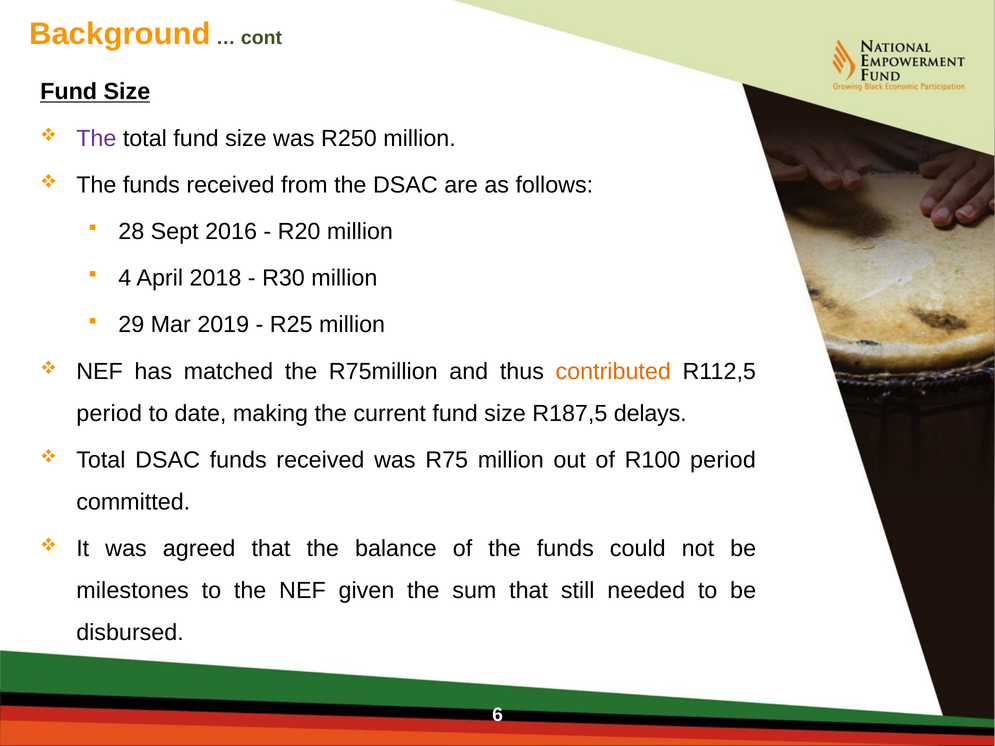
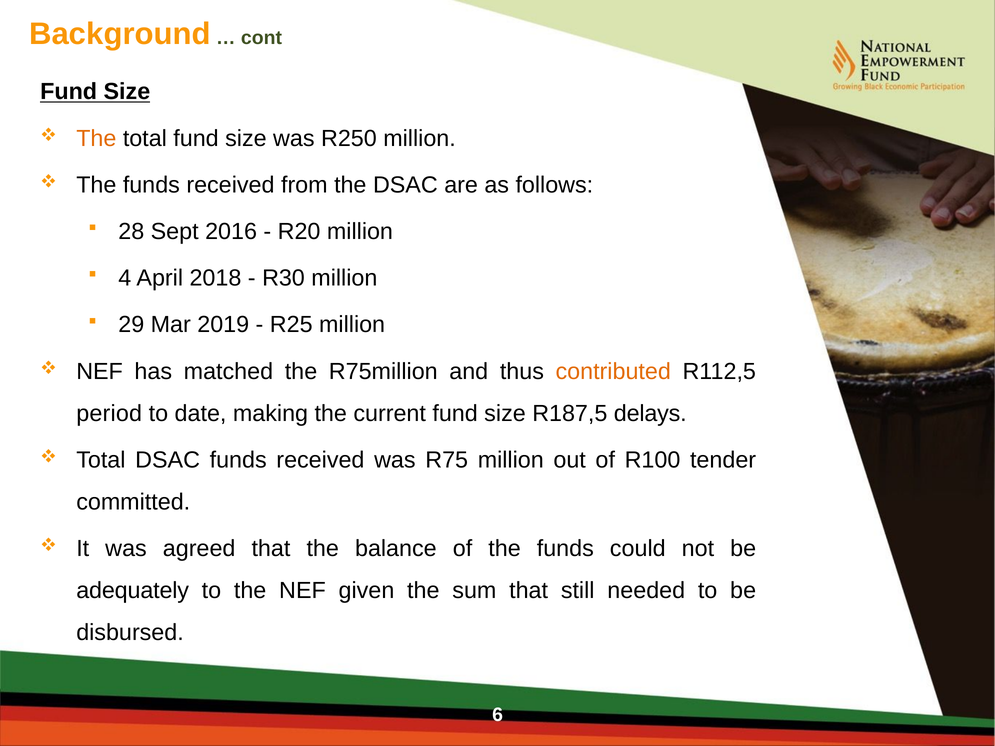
The at (96, 138) colour: purple -> orange
R100 period: period -> tender
milestones: milestones -> adequately
